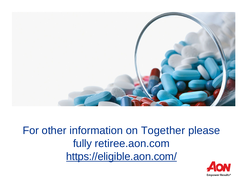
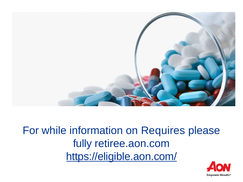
other: other -> while
Together: Together -> Requires
